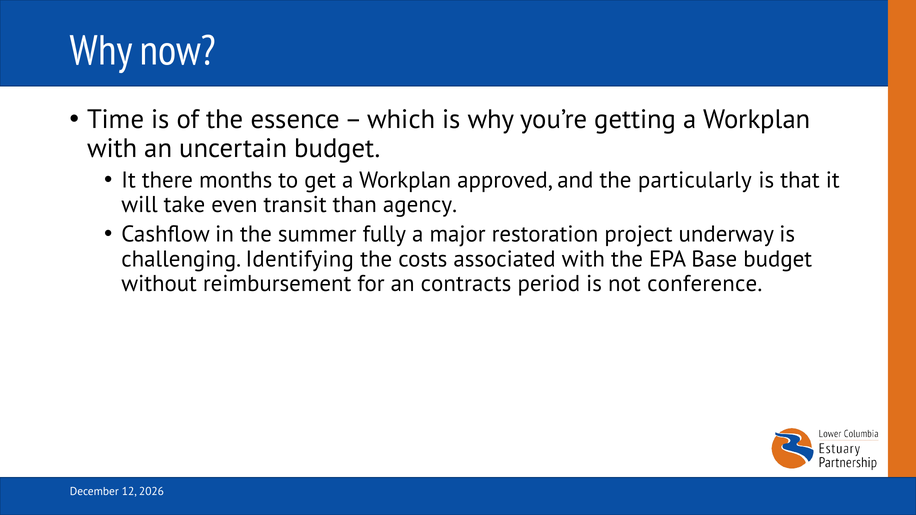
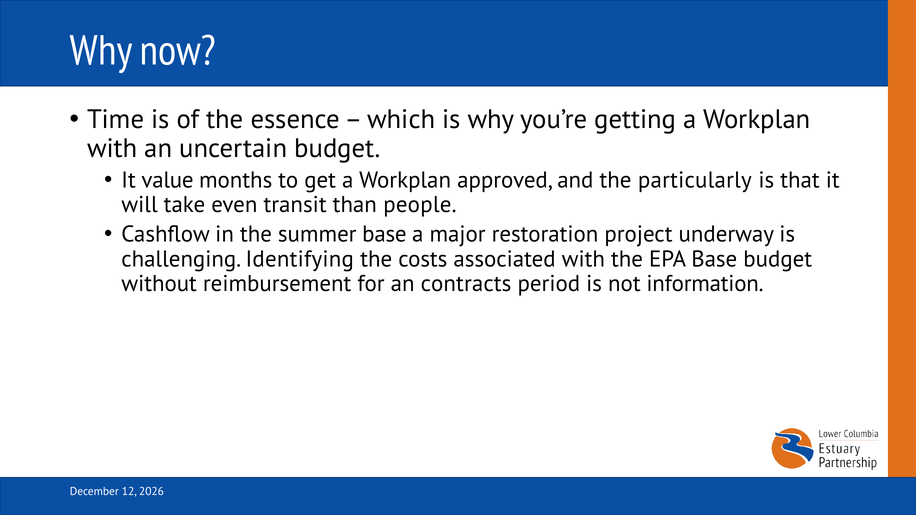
there: there -> value
agency: agency -> people
summer fully: fully -> base
conference: conference -> information
